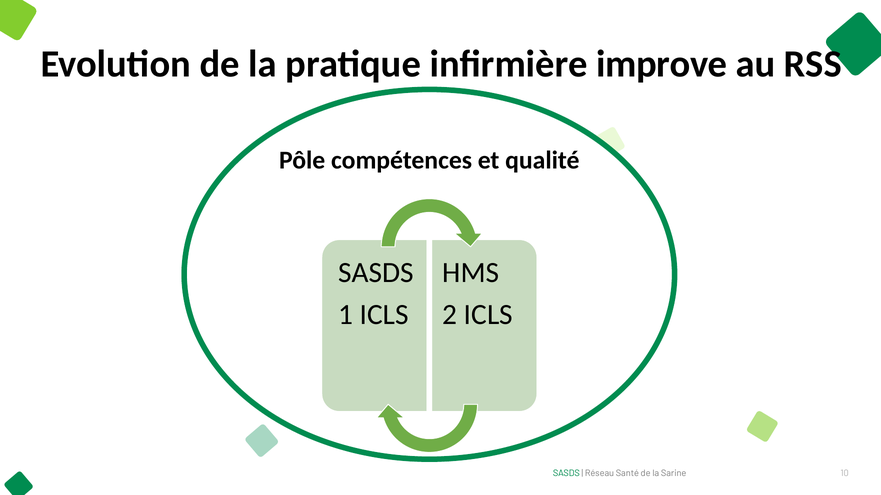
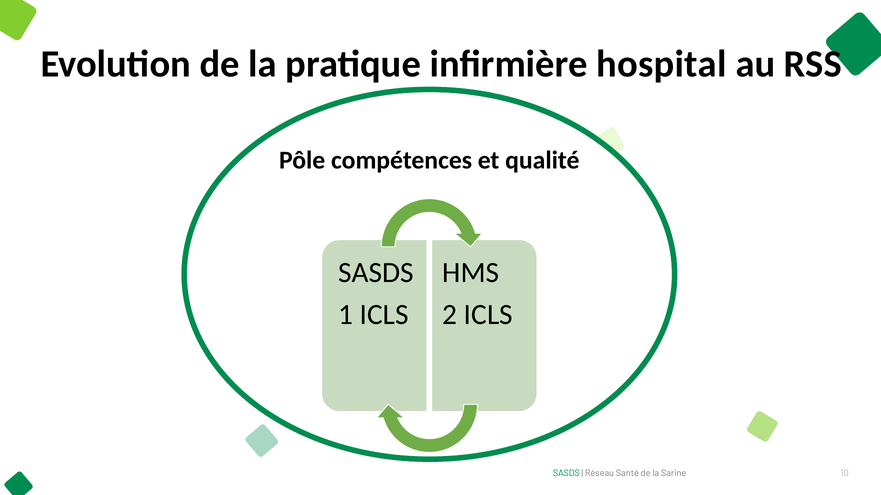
improve: improve -> hospital
